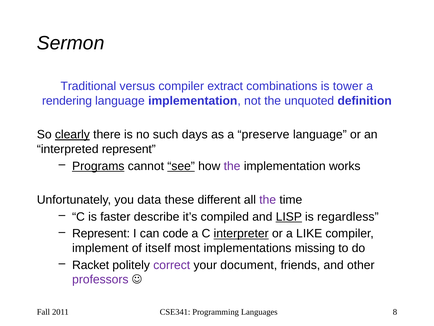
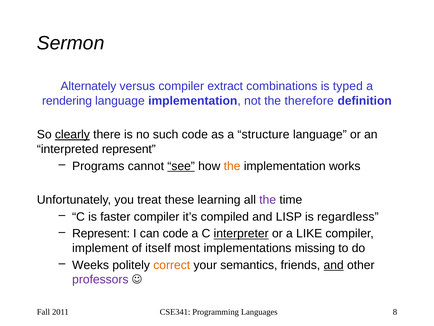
Traditional: Traditional -> Alternately
tower: tower -> typed
unquoted: unquoted -> therefore
such days: days -> code
preserve: preserve -> structure
Programs underline: present -> none
the at (232, 166) colour: purple -> orange
data: data -> treat
different: different -> learning
faster describe: describe -> compiler
LISP underline: present -> none
Racket: Racket -> Weeks
correct colour: purple -> orange
document: document -> semantics
and at (334, 265) underline: none -> present
